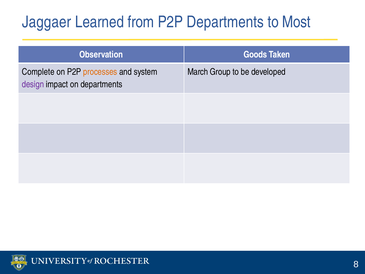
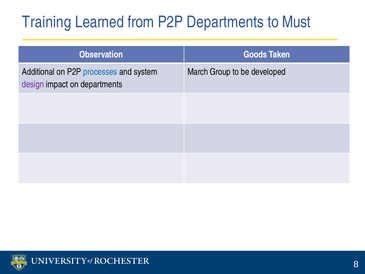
Jaggaer: Jaggaer -> Training
Most: Most -> Must
Complete: Complete -> Additional
processes colour: orange -> blue
